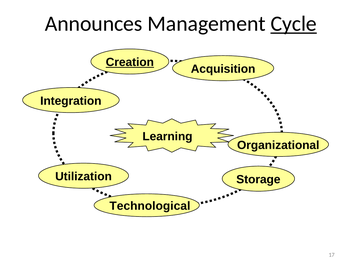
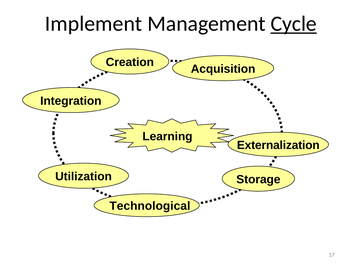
Announces: Announces -> Implement
Creation underline: present -> none
Organizational: Organizational -> Externalization
